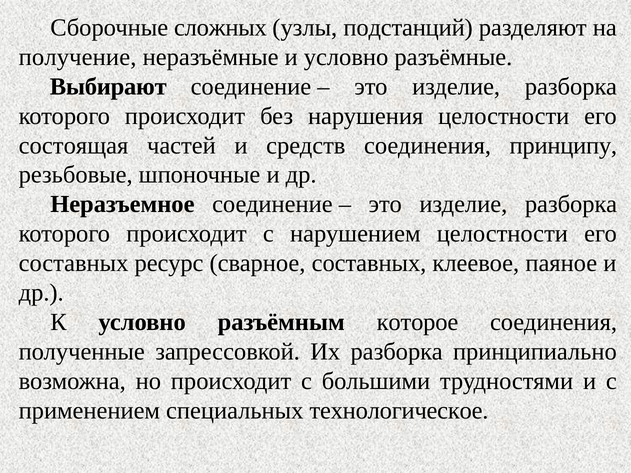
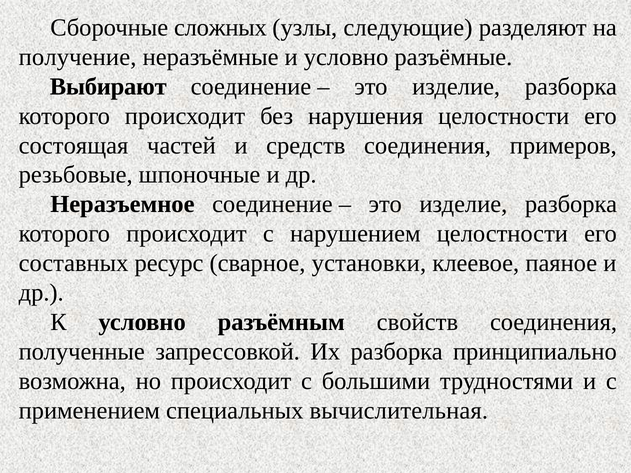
подстанций: подстанций -> следующие
принципу: принципу -> примеров
сварное составных: составных -> установки
которое: которое -> свойств
технологическое: технологическое -> вычислительная
